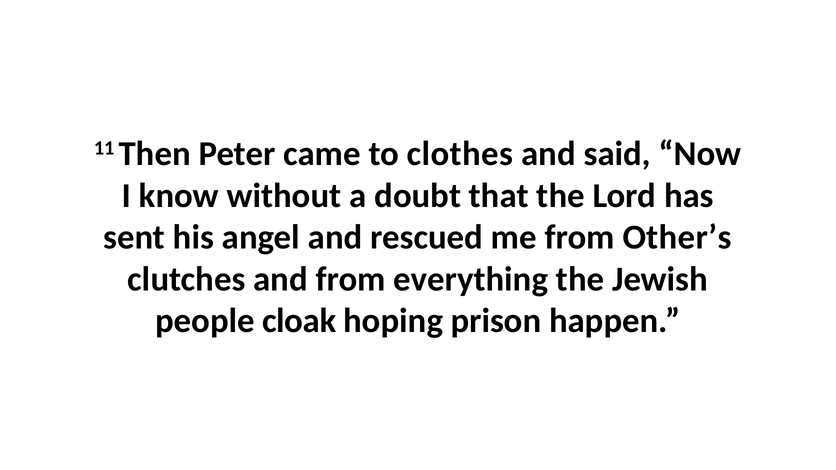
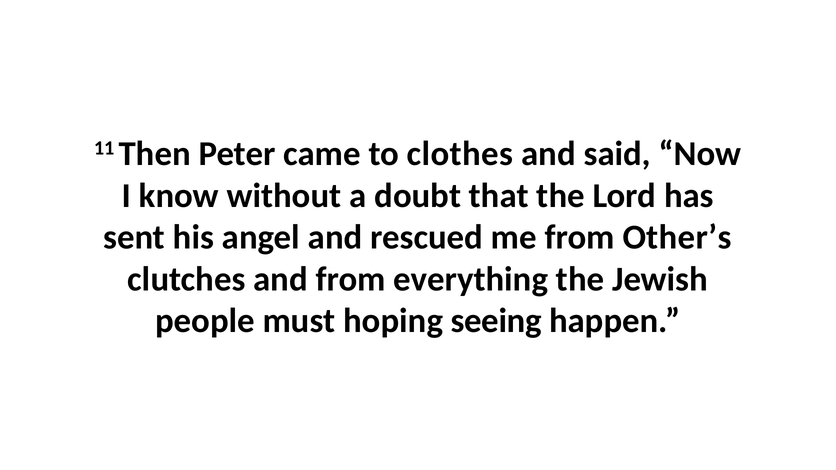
cloak: cloak -> must
prison: prison -> seeing
